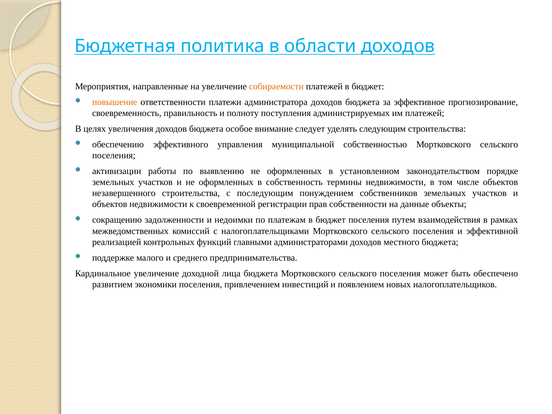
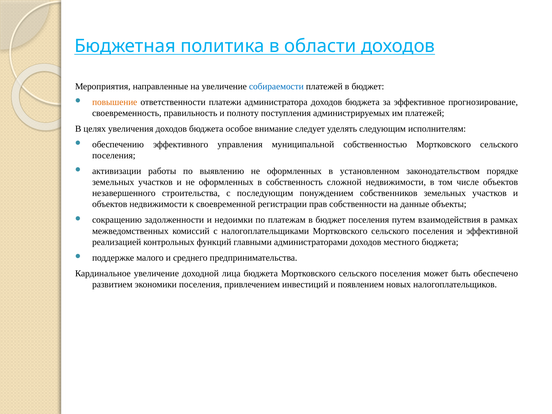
собираемости colour: orange -> blue
следующим строительства: строительства -> исполнителям
термины: термины -> сложной
